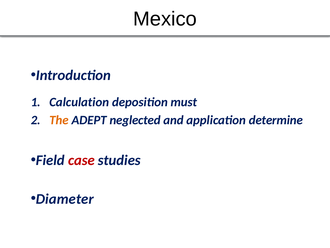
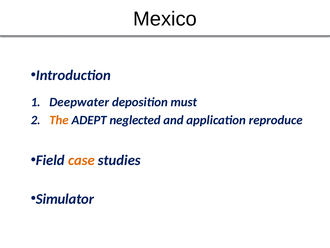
Calculation: Calculation -> Deepwater
determine: determine -> reproduce
case colour: red -> orange
Diameter: Diameter -> Simulator
